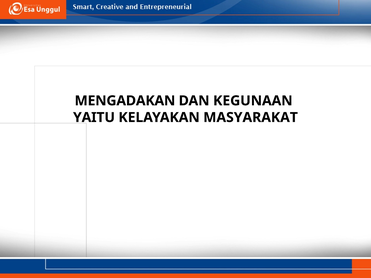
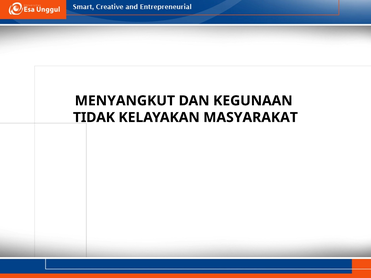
MENGADAKAN: MENGADAKAN -> MENYANGKUT
YAITU: YAITU -> TIDAK
